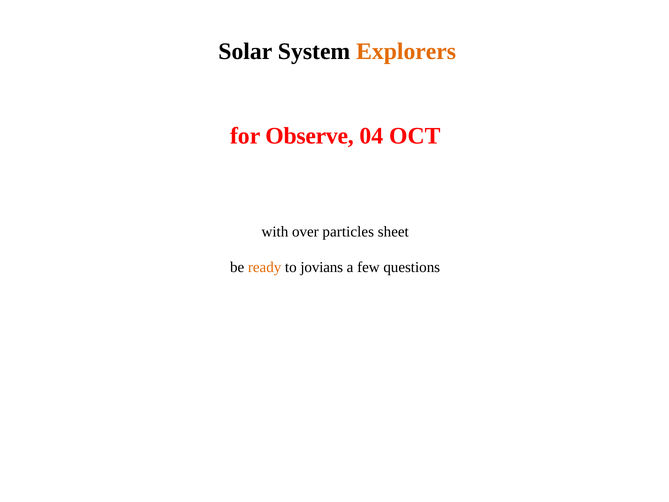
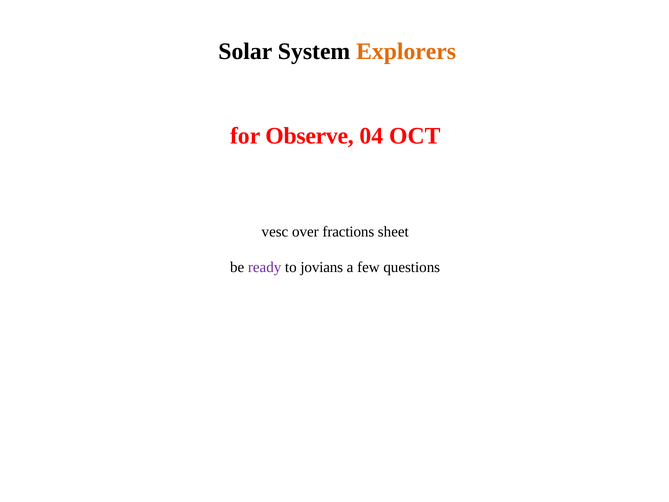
with: with -> vesc
particles: particles -> fractions
ready colour: orange -> purple
